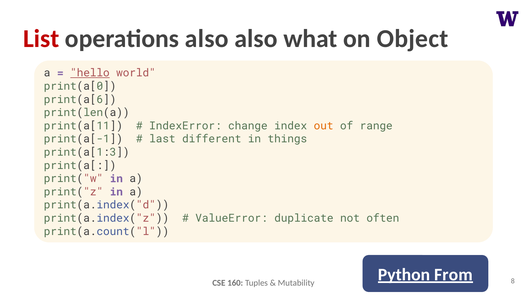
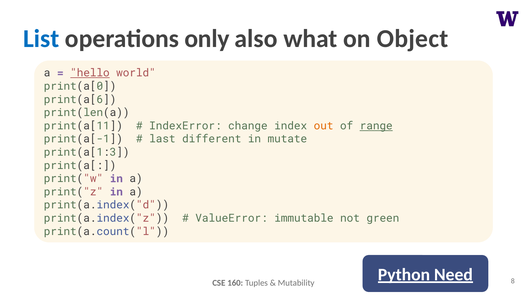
List colour: red -> blue
operations also: also -> only
range underline: none -> present
things: things -> mutate
duplicate: duplicate -> immutable
often: often -> green
From: From -> Need
